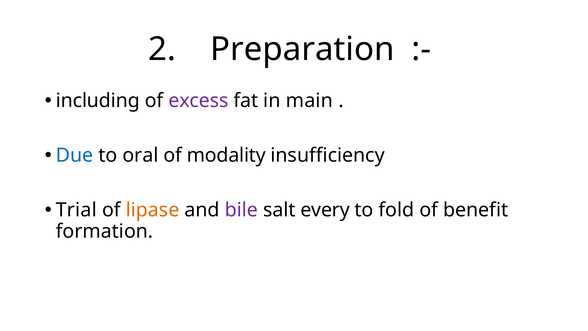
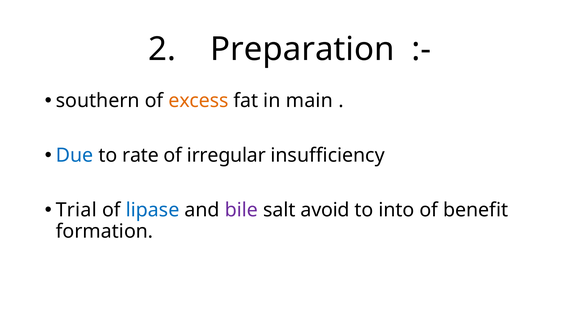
including: including -> southern
excess colour: purple -> orange
oral: oral -> rate
modality: modality -> irregular
lipase colour: orange -> blue
every: every -> avoid
fold: fold -> into
